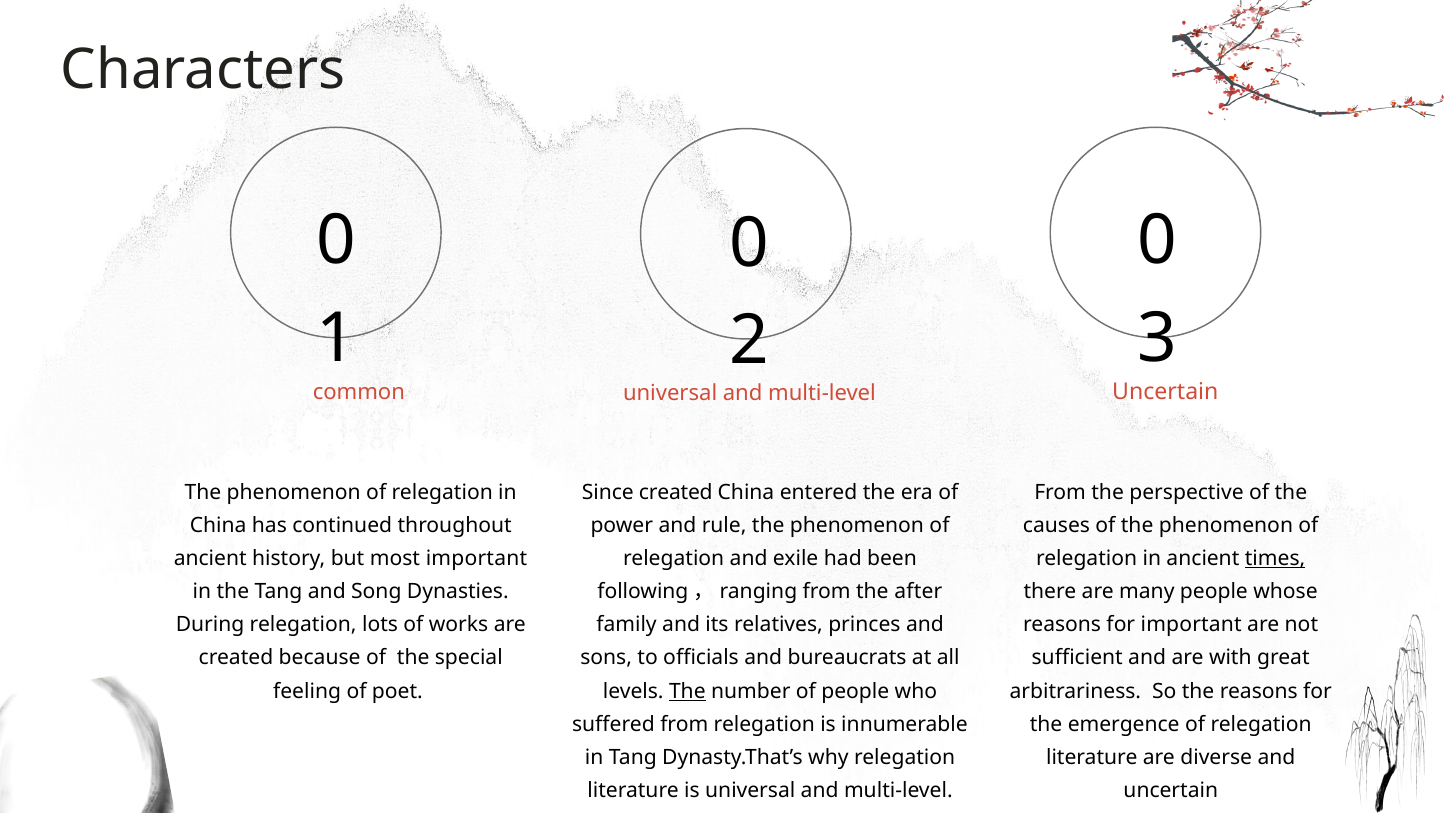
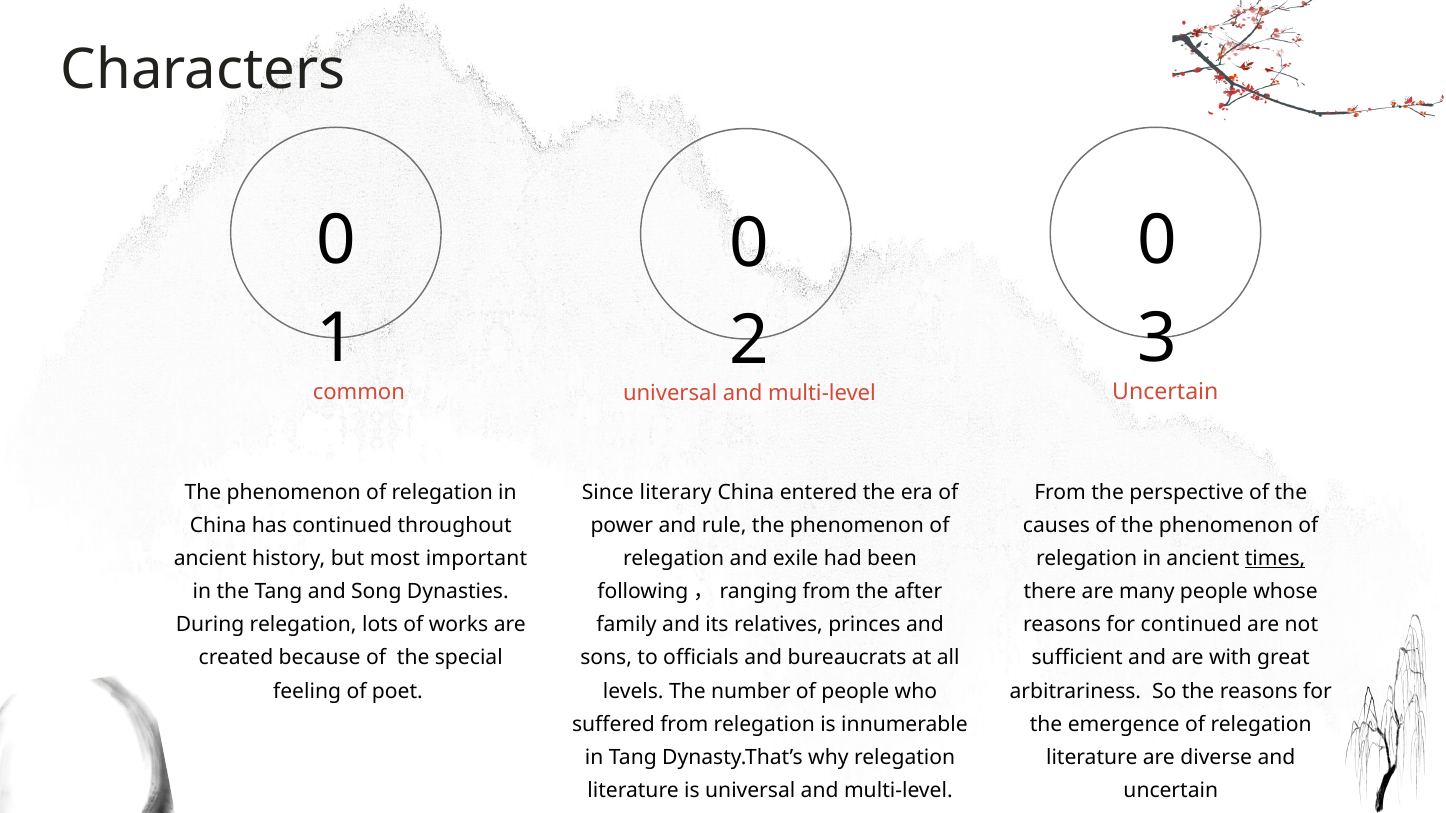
Since created: created -> literary
for important: important -> continued
The at (687, 691) underline: present -> none
